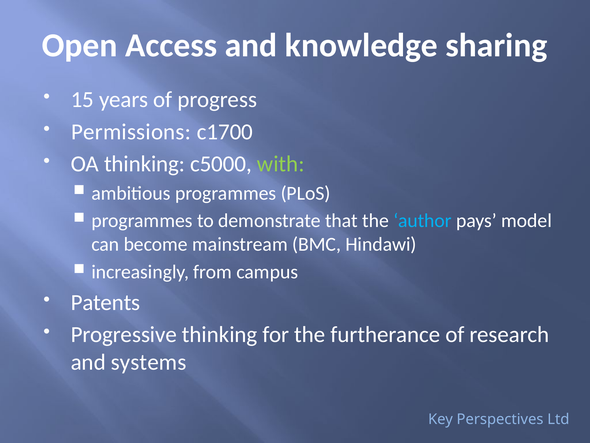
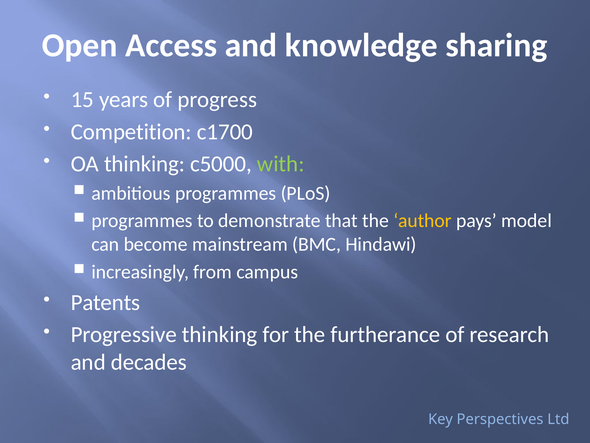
Permissions: Permissions -> Competition
author colour: light blue -> yellow
systems: systems -> decades
